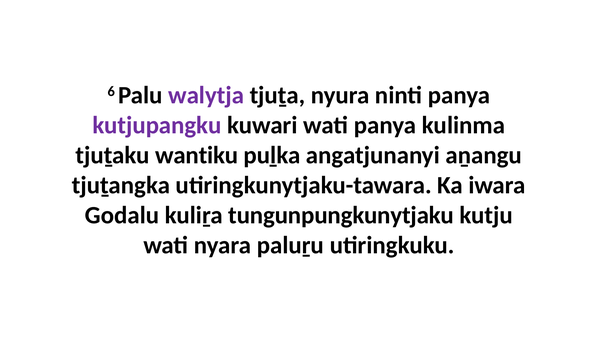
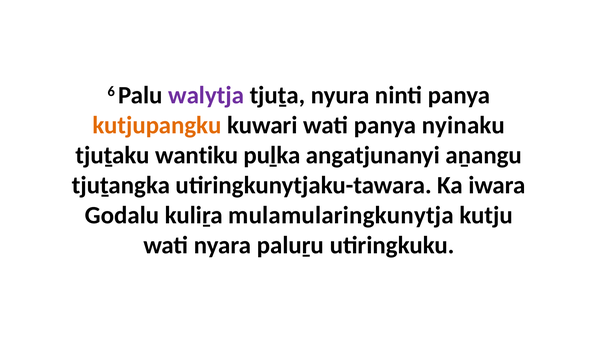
kutjupangku colour: purple -> orange
kulinma: kulinma -> nyinaku
tungunpungkunytjaku: tungunpungkunytjaku -> mulamularingkunytja
